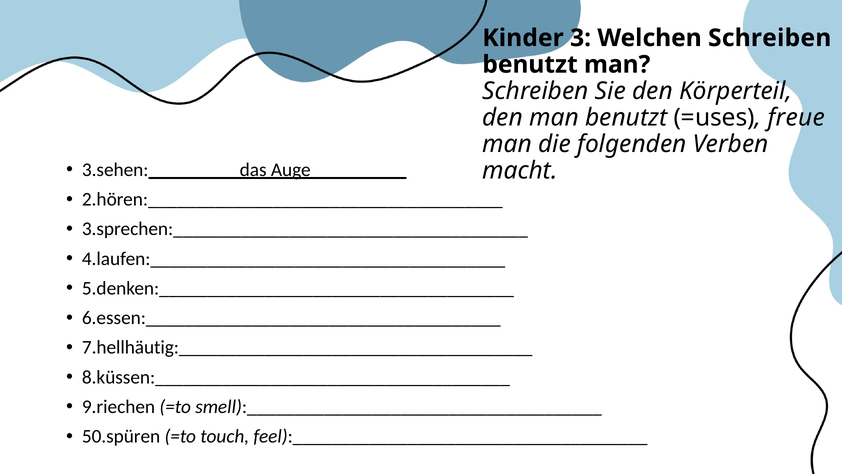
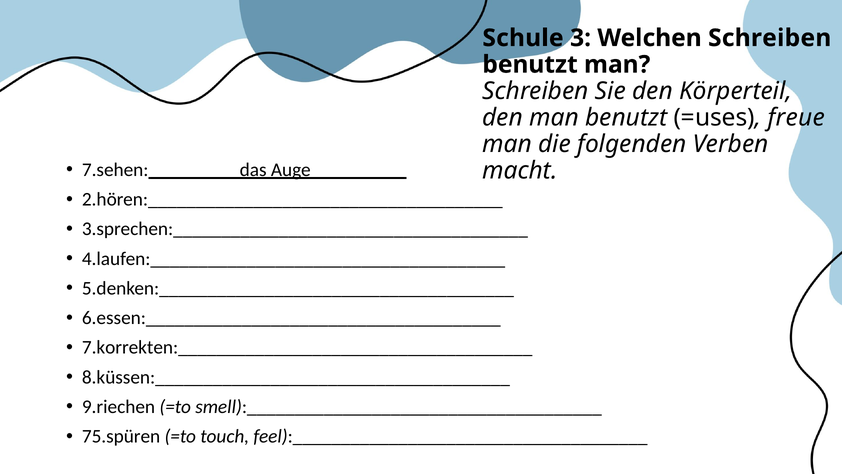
Kinder: Kinder -> Schule
3.sehen: 3.sehen -> 7.sehen
7.hellhäutig:_____________________________________: 7.hellhäutig:_____________________________________ -> 7.korrekten:_____________________________________
50.spüren: 50.spüren -> 75.spüren
